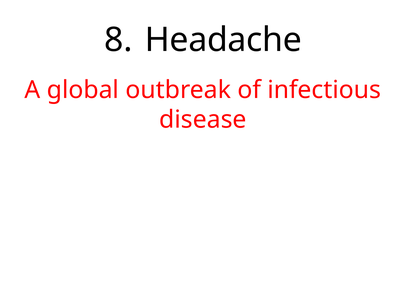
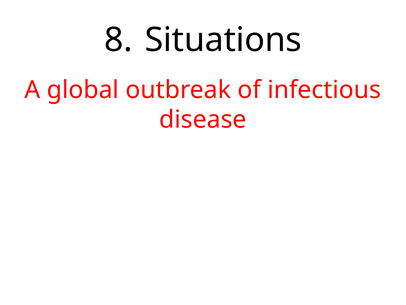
Headache: Headache -> Situations
